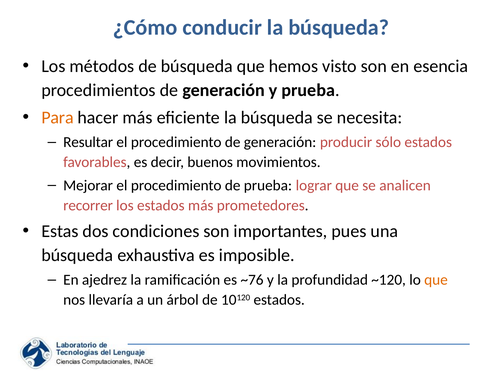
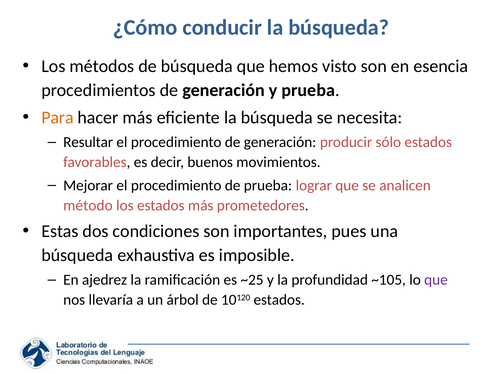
recorrer: recorrer -> método
~76: ~76 -> ~25
~120: ~120 -> ~105
que at (436, 280) colour: orange -> purple
